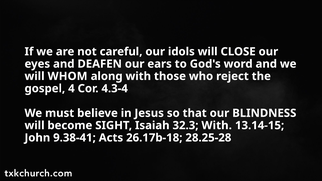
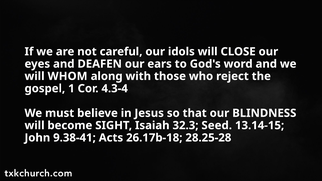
4: 4 -> 1
32.3 With: With -> Seed
